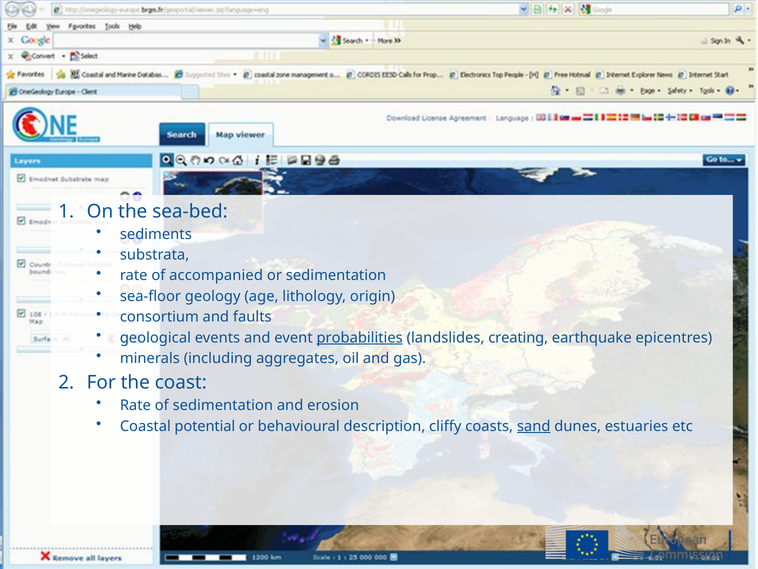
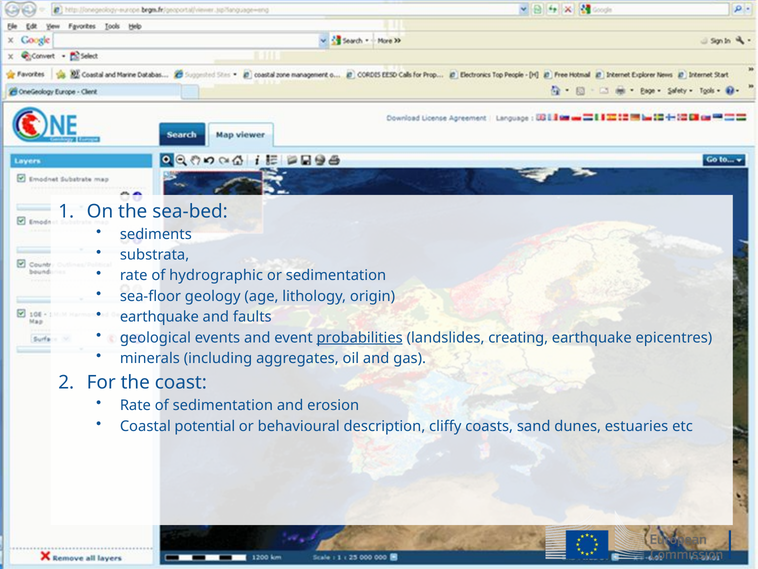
accompanied: accompanied -> hydrographic
consortium at (159, 317): consortium -> earthquake
sand underline: present -> none
